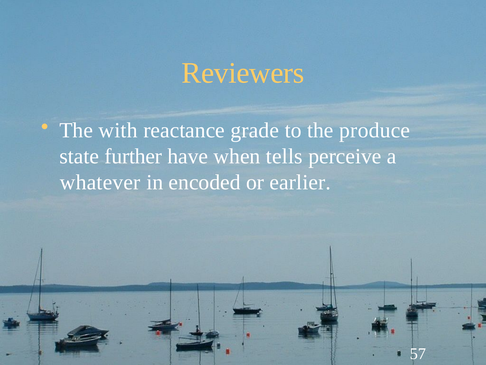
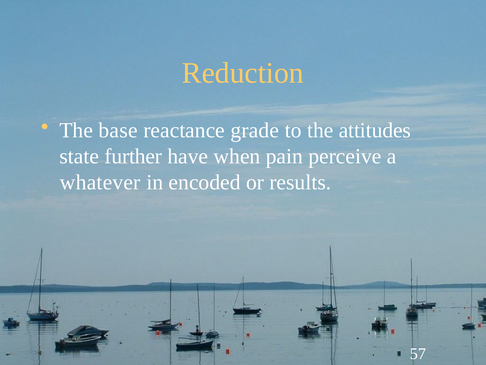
Reviewers: Reviewers -> Reduction
with: with -> base
produce: produce -> attitudes
tells: tells -> pain
earlier: earlier -> results
